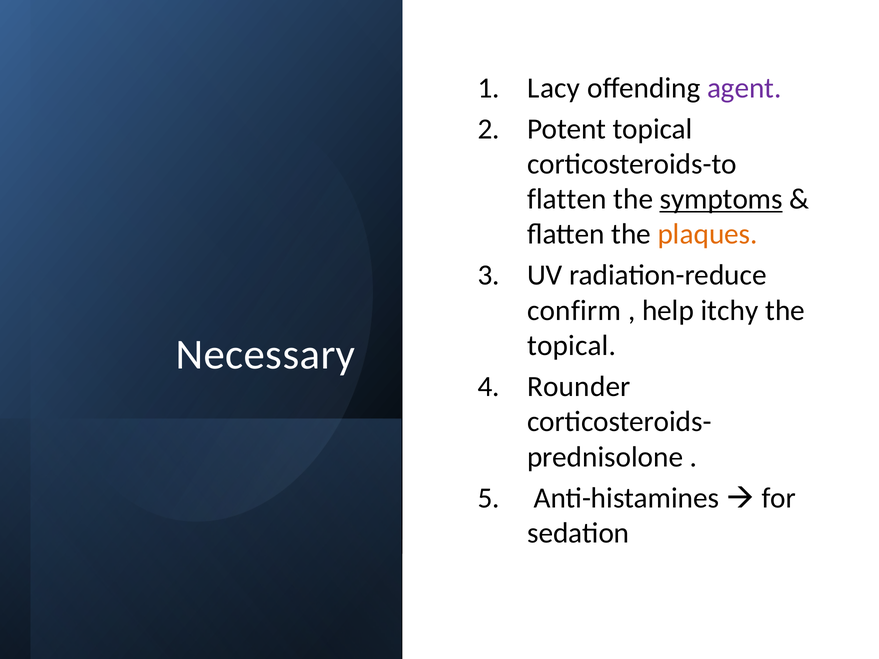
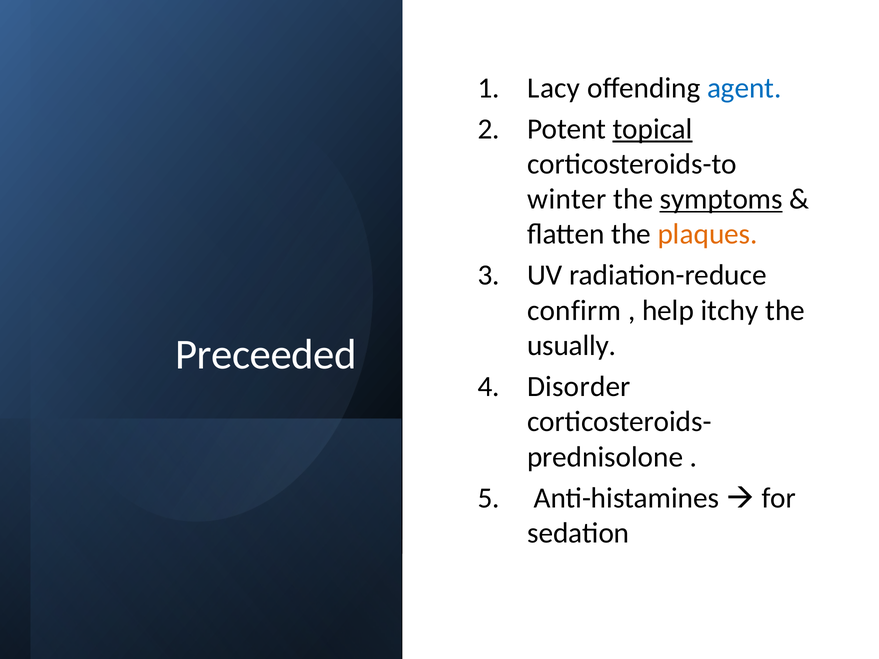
agent colour: purple -> blue
topical at (653, 129) underline: none -> present
flatten at (567, 199): flatten -> winter
topical at (572, 346): topical -> usually
Necessary: Necessary -> Preceeded
Rounder: Rounder -> Disorder
